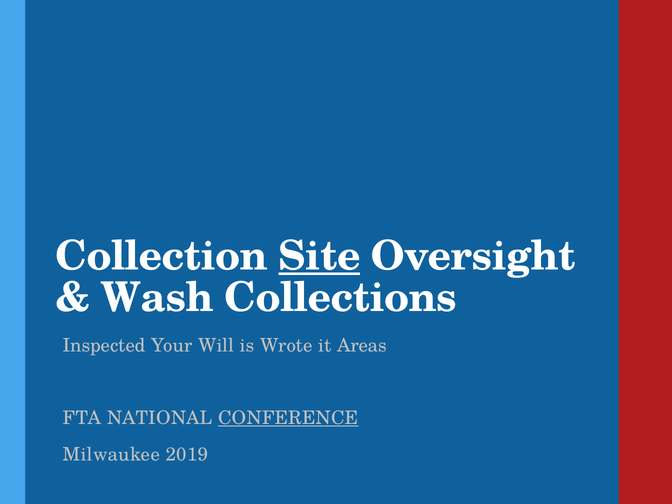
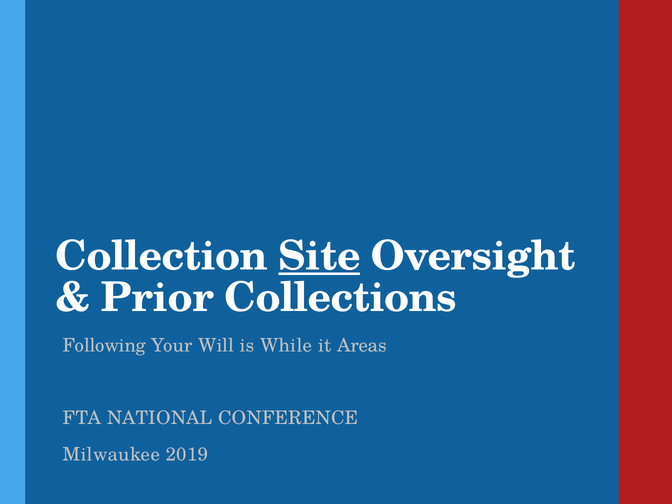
Wash: Wash -> Prior
Inspected: Inspected -> Following
Wrote: Wrote -> While
CONFERENCE underline: present -> none
